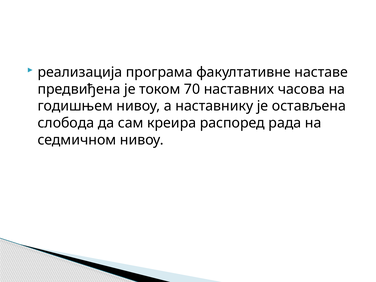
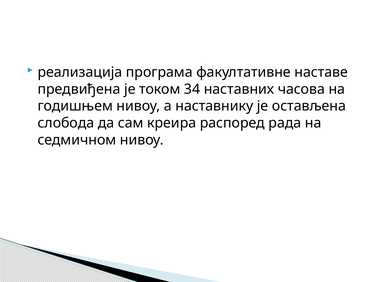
70: 70 -> 34
